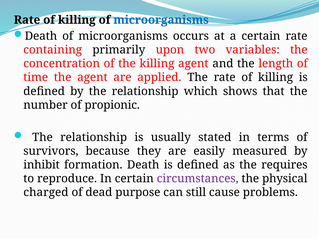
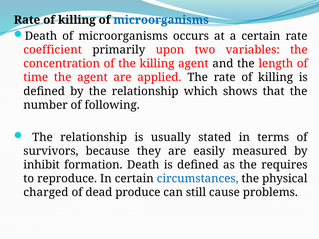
containing: containing -> coefficient
propionic: propionic -> following
circumstances colour: purple -> blue
purpose: purpose -> produce
